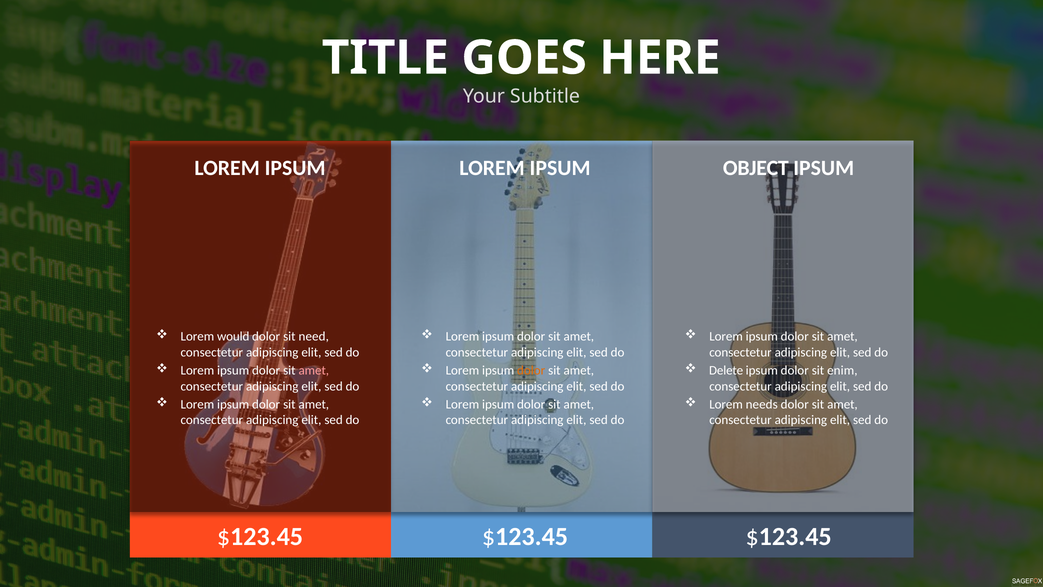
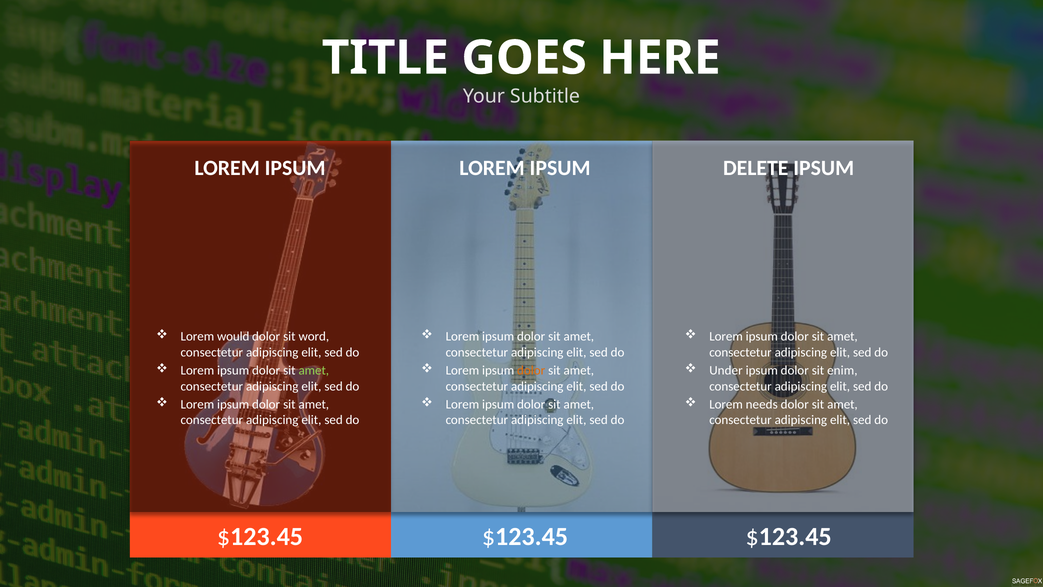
OBJECT: OBJECT -> DELETE
need: need -> word
amet at (314, 370) colour: pink -> light green
Delete: Delete -> Under
